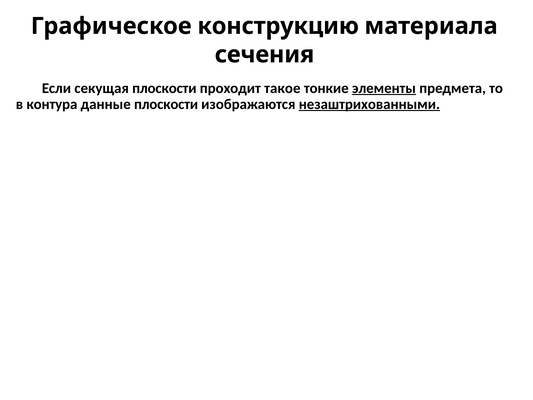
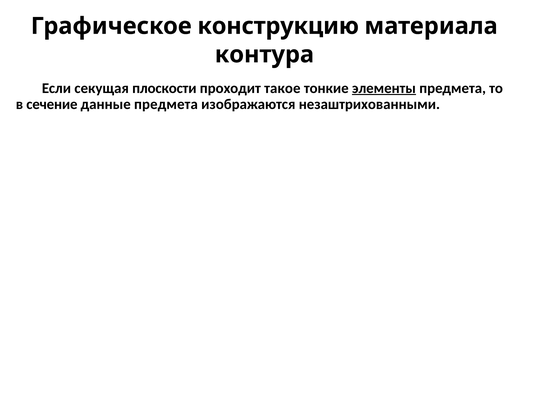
сечения: сечения -> контура
контура: контура -> сечение
данные плоскости: плоскости -> предмета
незаштрихованными underline: present -> none
